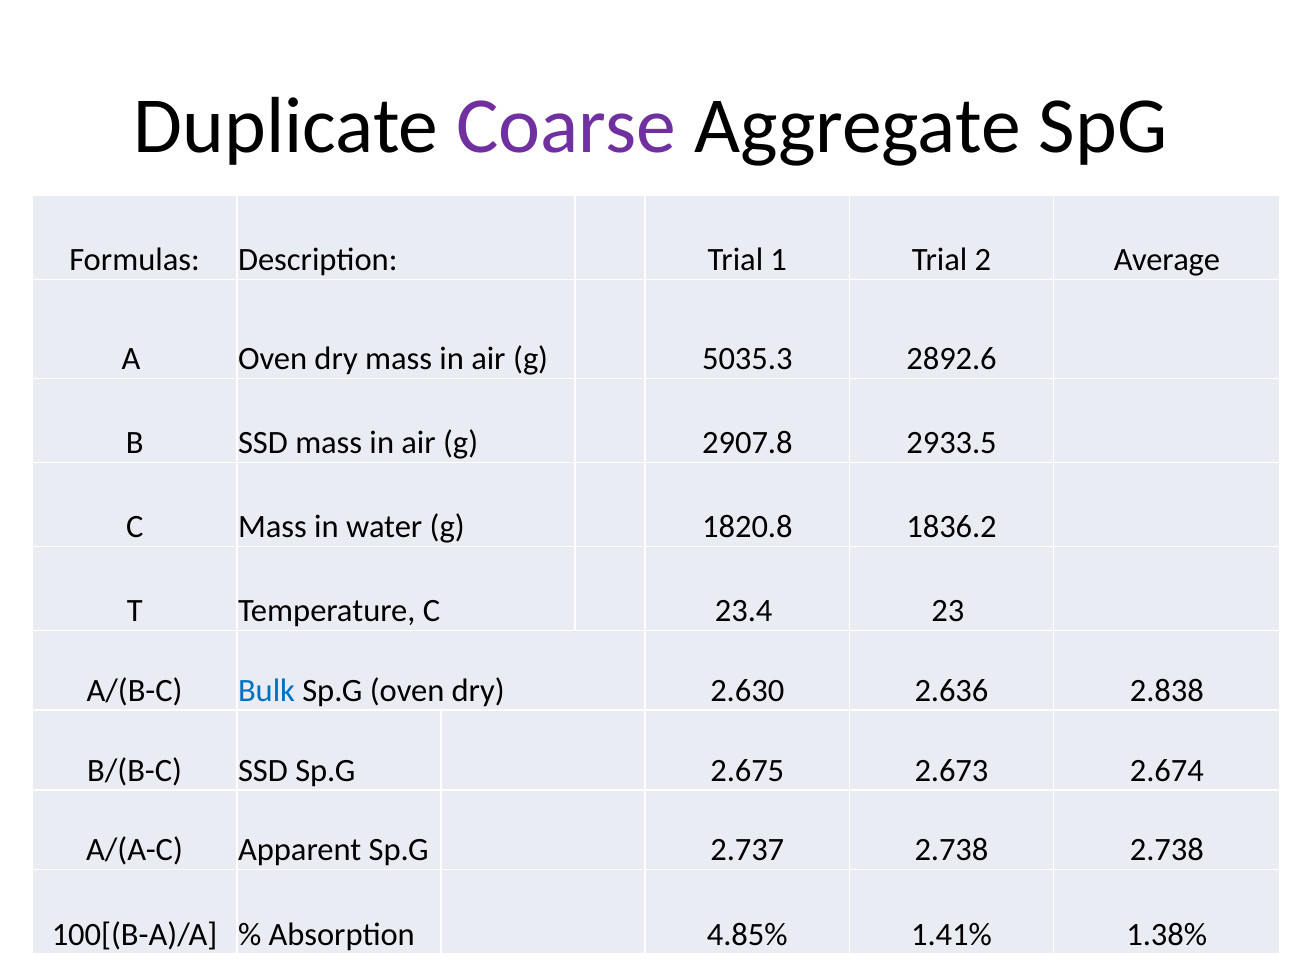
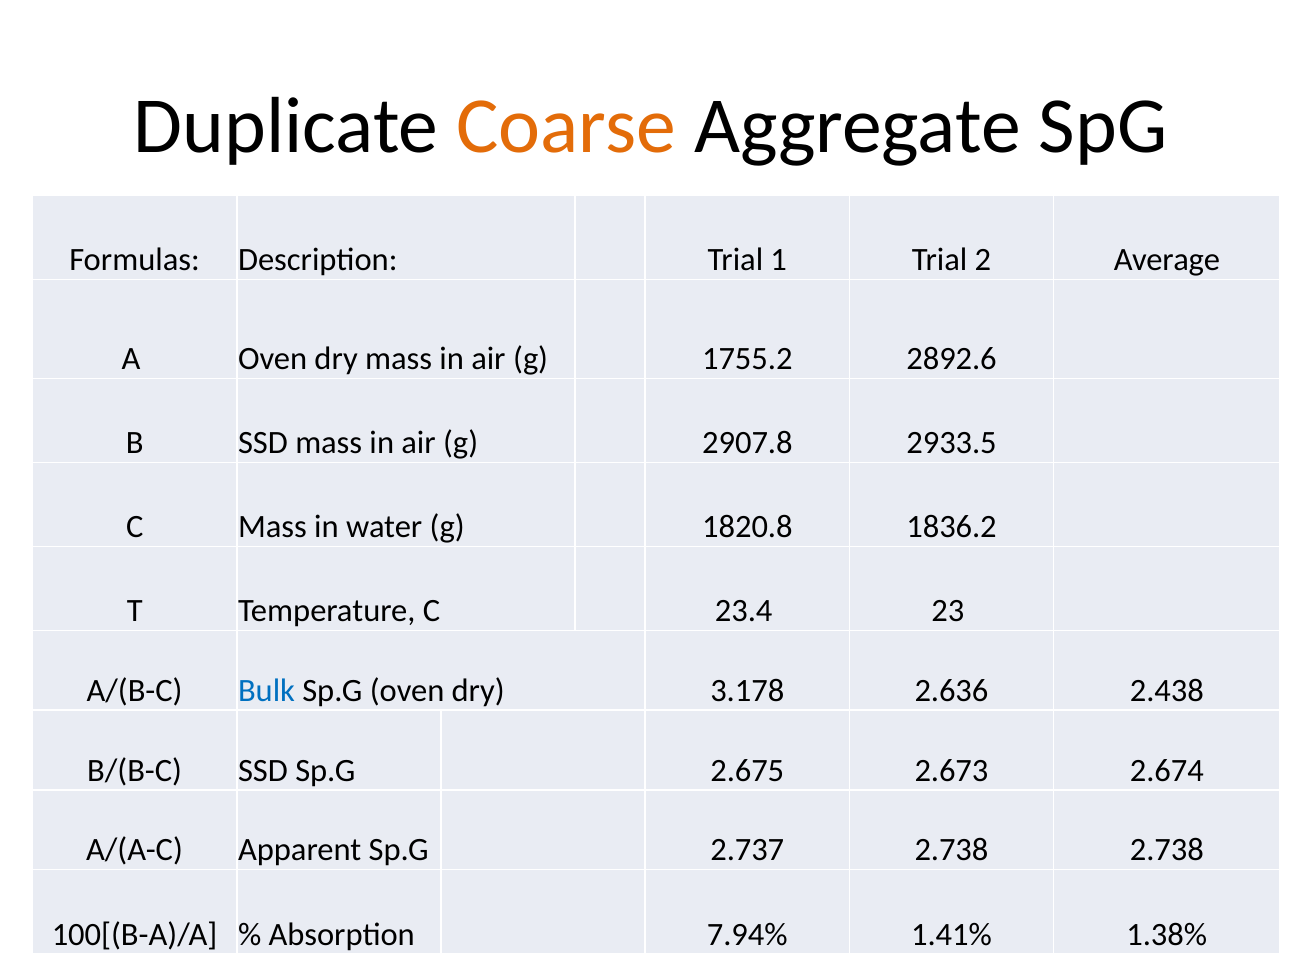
Coarse colour: purple -> orange
5035.3: 5035.3 -> 1755.2
2.630: 2.630 -> 3.178
2.838: 2.838 -> 2.438
4.85%: 4.85% -> 7.94%
